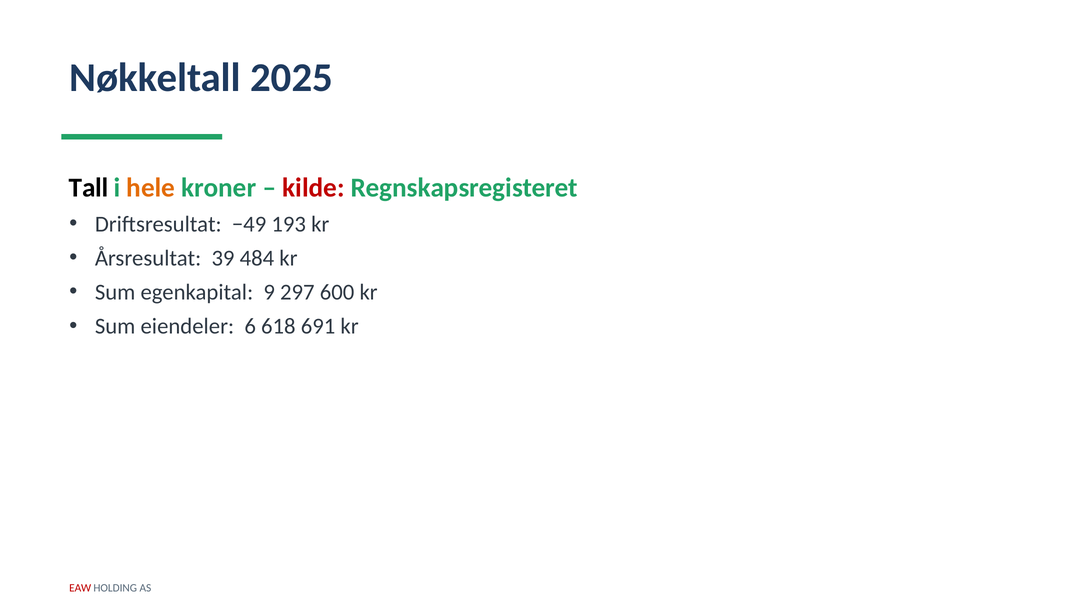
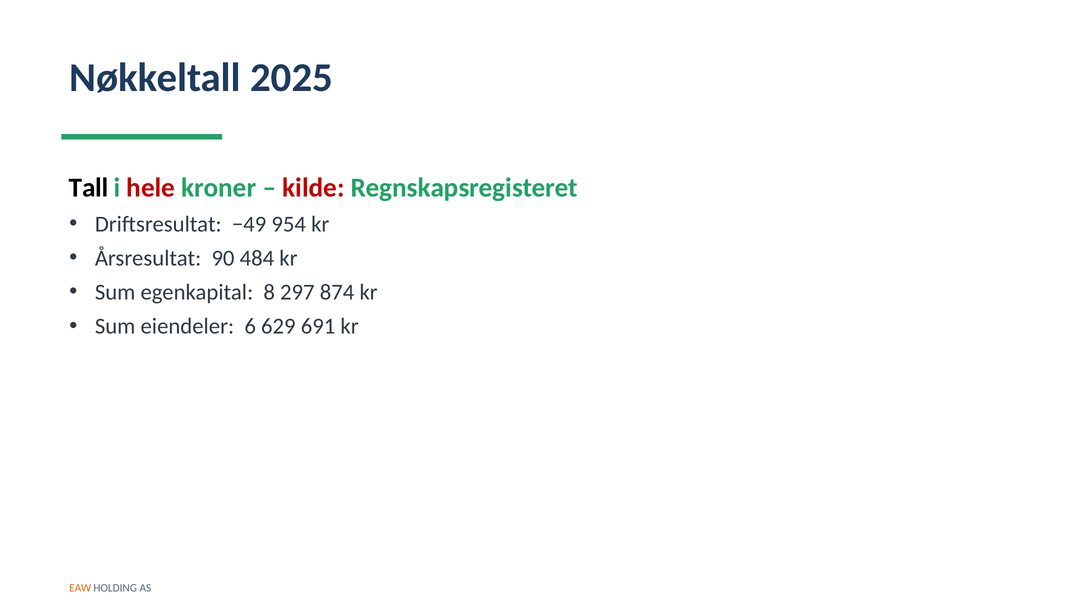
hele colour: orange -> red
193: 193 -> 954
39: 39 -> 90
9: 9 -> 8
600: 600 -> 874
618: 618 -> 629
EAW colour: red -> orange
